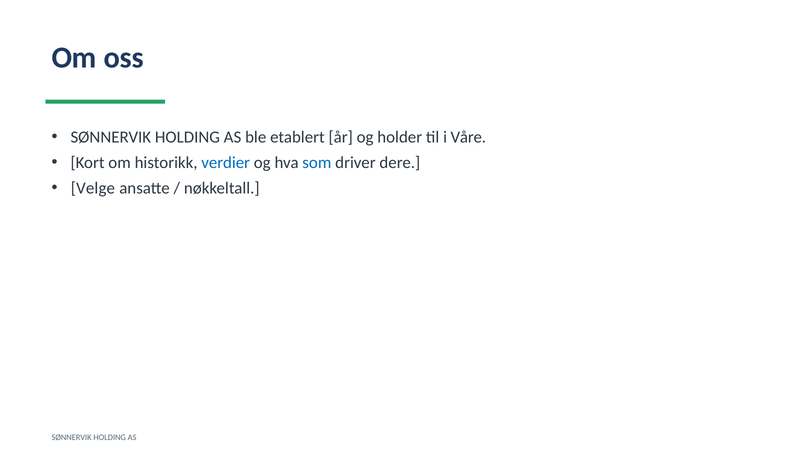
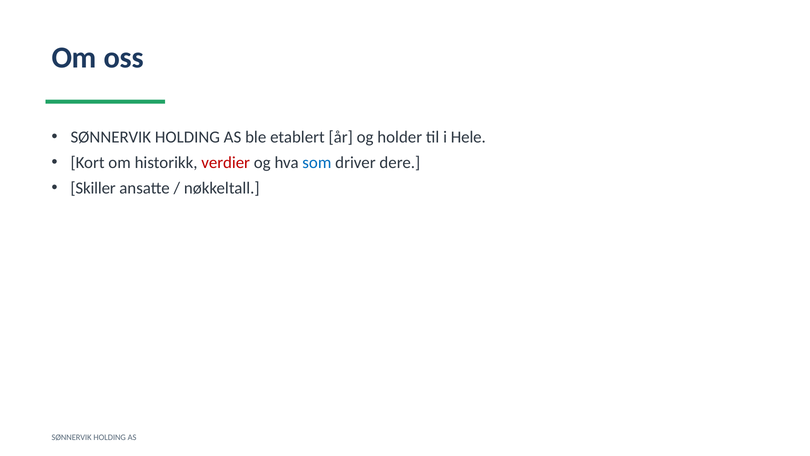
Våre: Våre -> Hele
verdier colour: blue -> red
Velge: Velge -> Skiller
